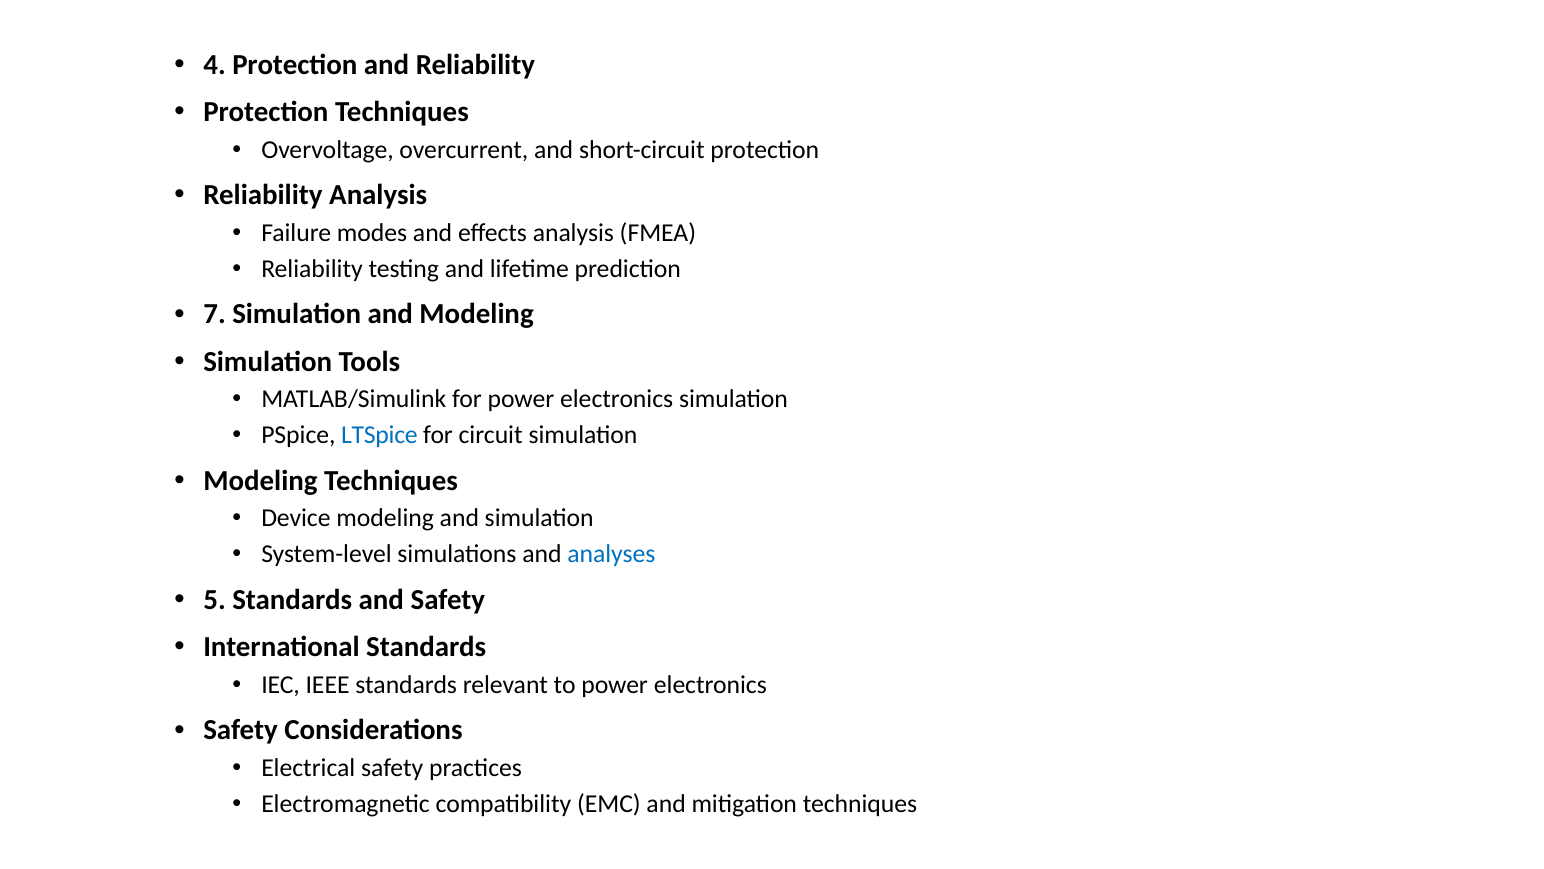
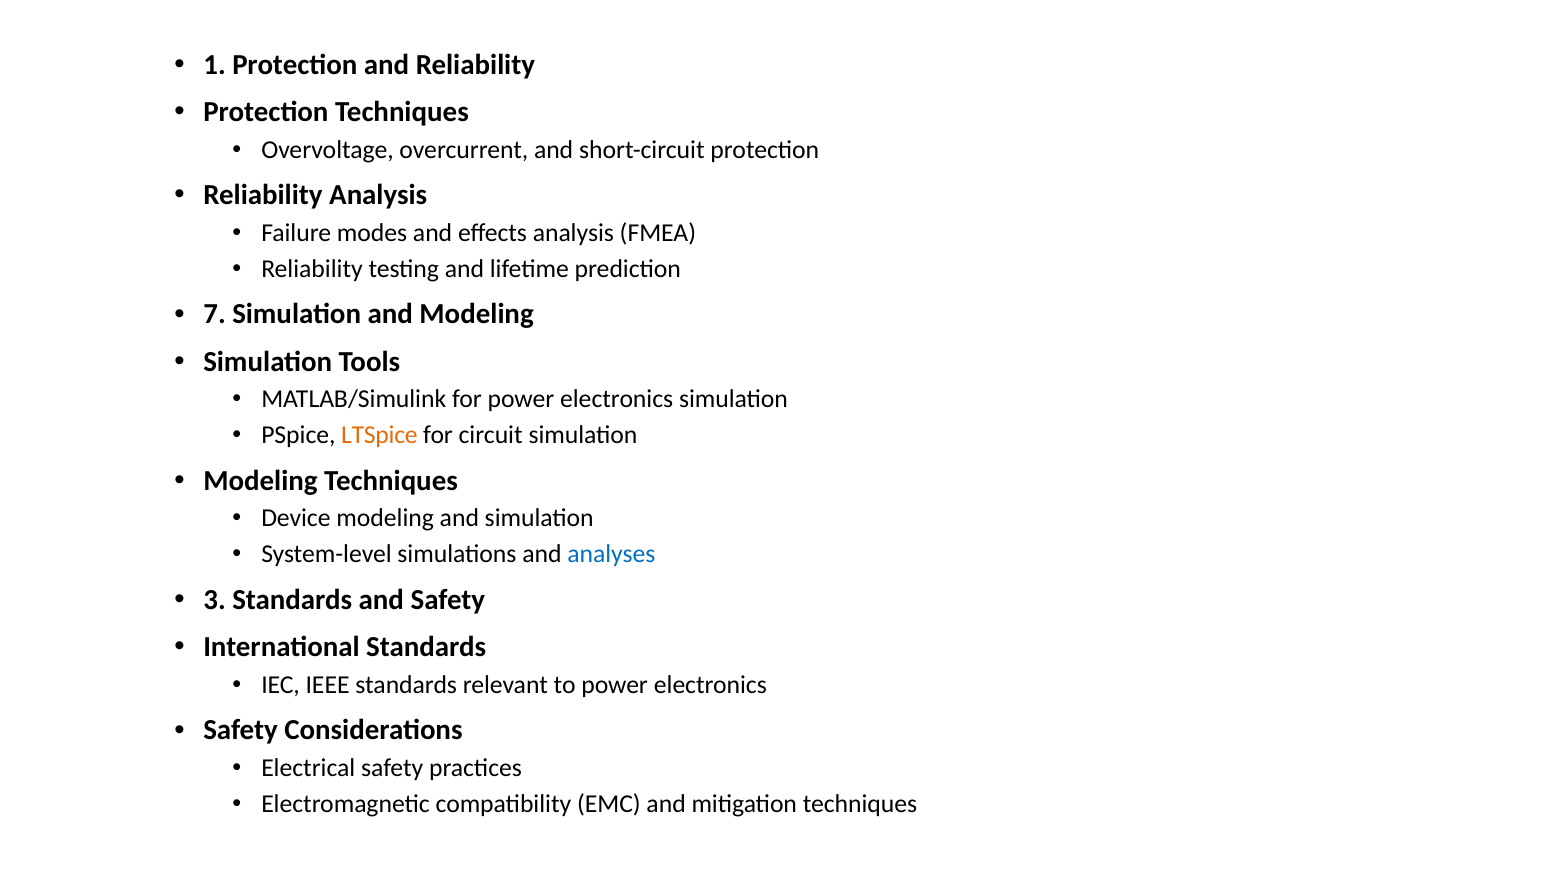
4: 4 -> 1
LTSpice colour: blue -> orange
5: 5 -> 3
